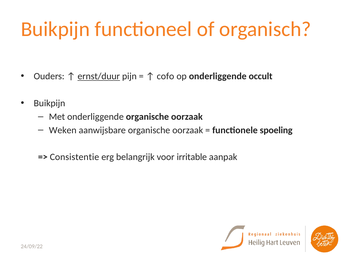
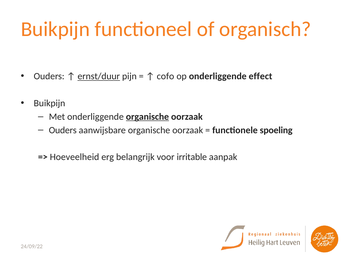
occult: occult -> effect
organische at (147, 117) underline: none -> present
Weken at (63, 130): Weken -> Ouders
Consistentie: Consistentie -> Hoeveelheid
